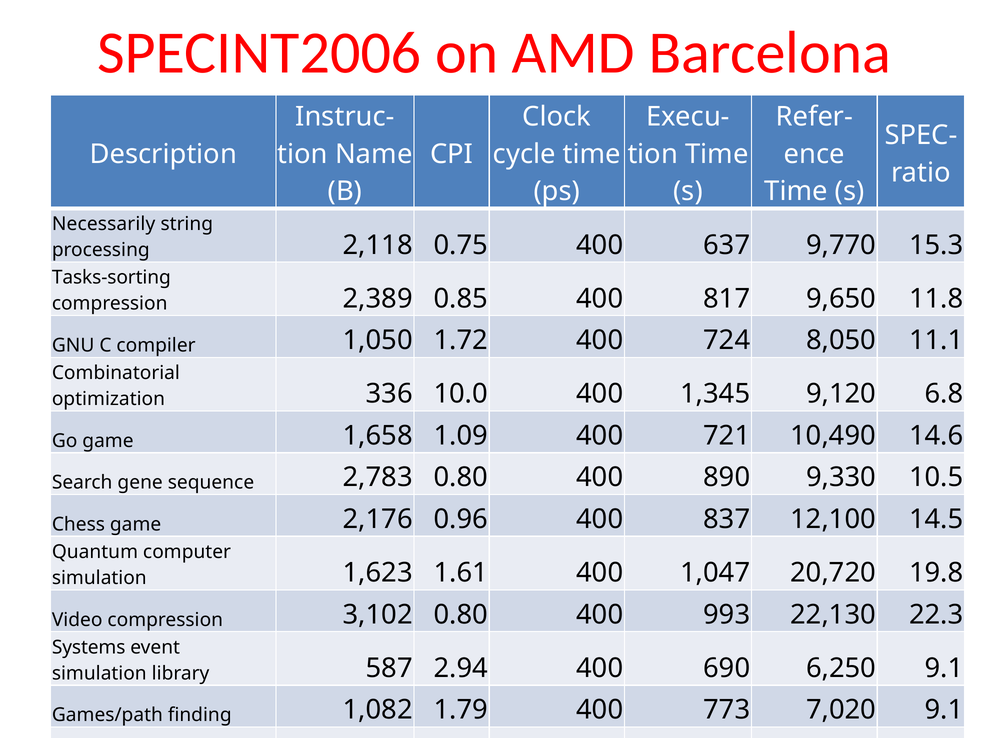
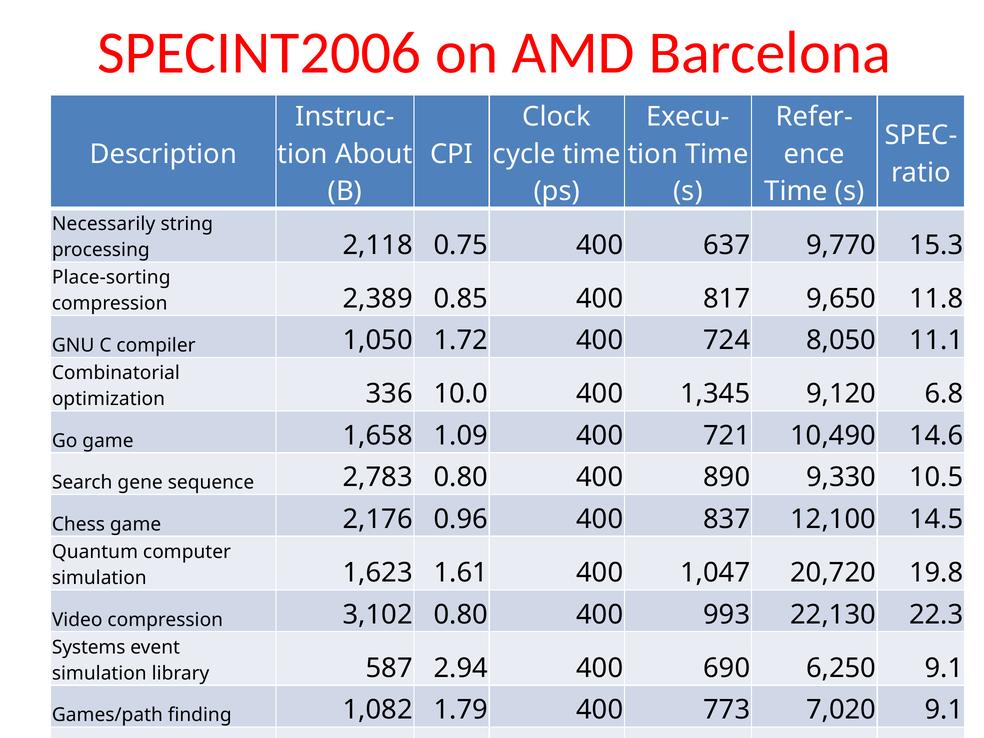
Name: Name -> About
Tasks-sorting: Tasks-sorting -> Place-sorting
